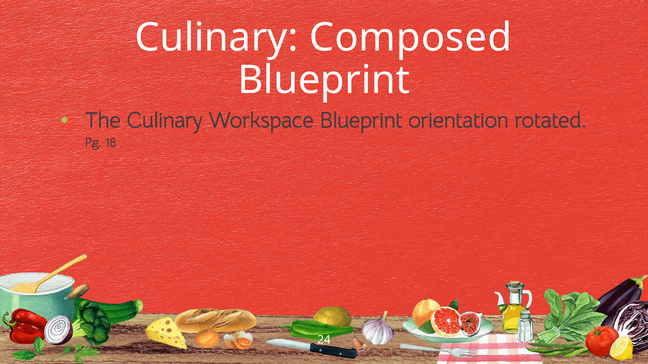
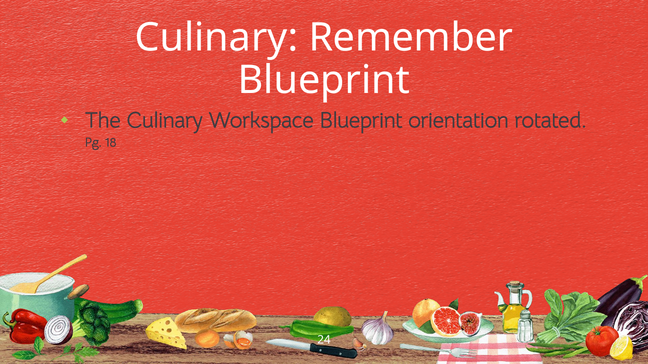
Composed: Composed -> Remember
